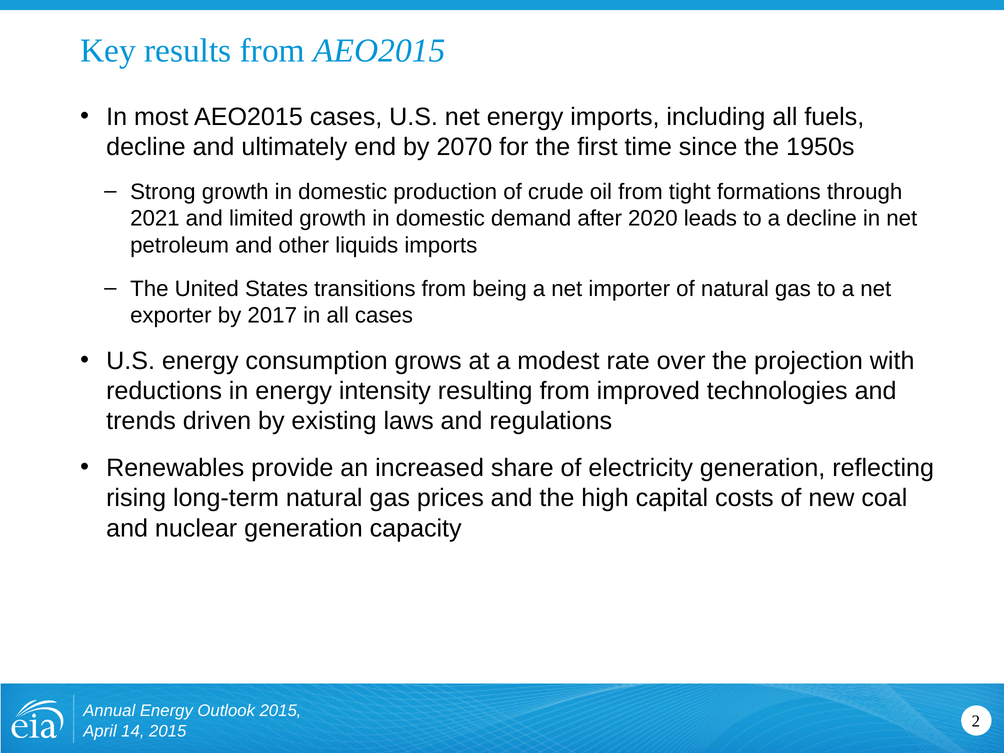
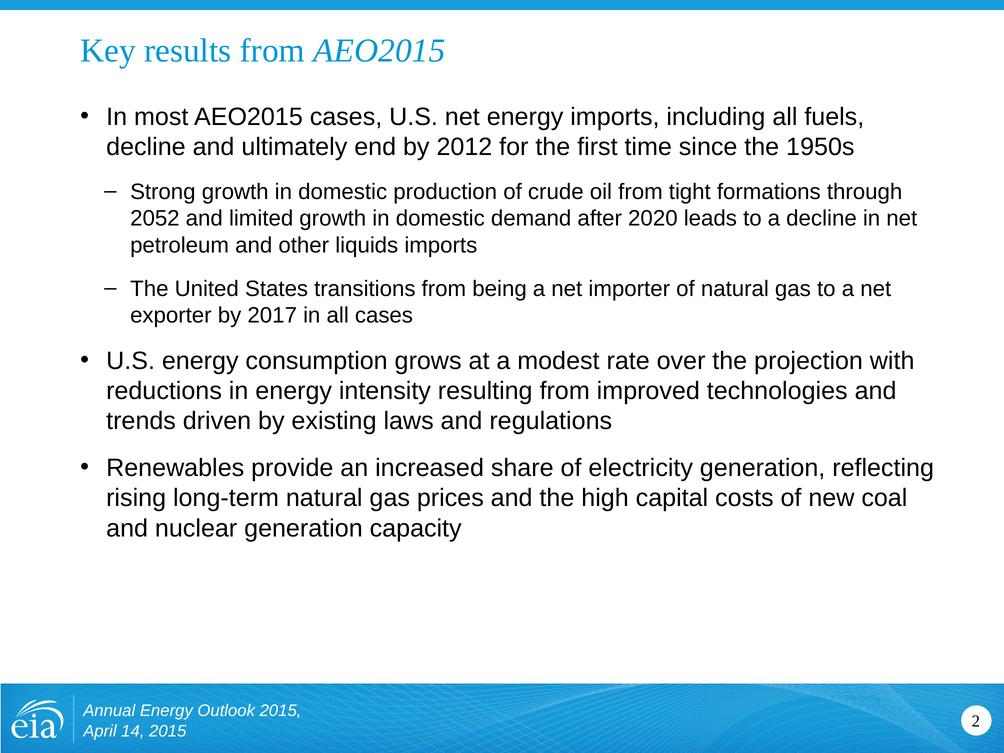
2070: 2070 -> 2012
2021: 2021 -> 2052
